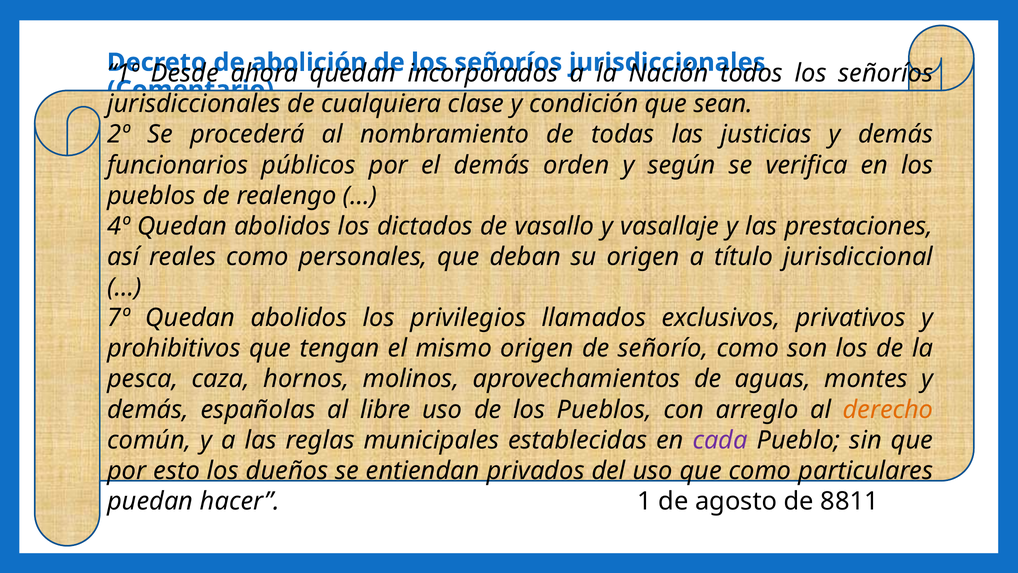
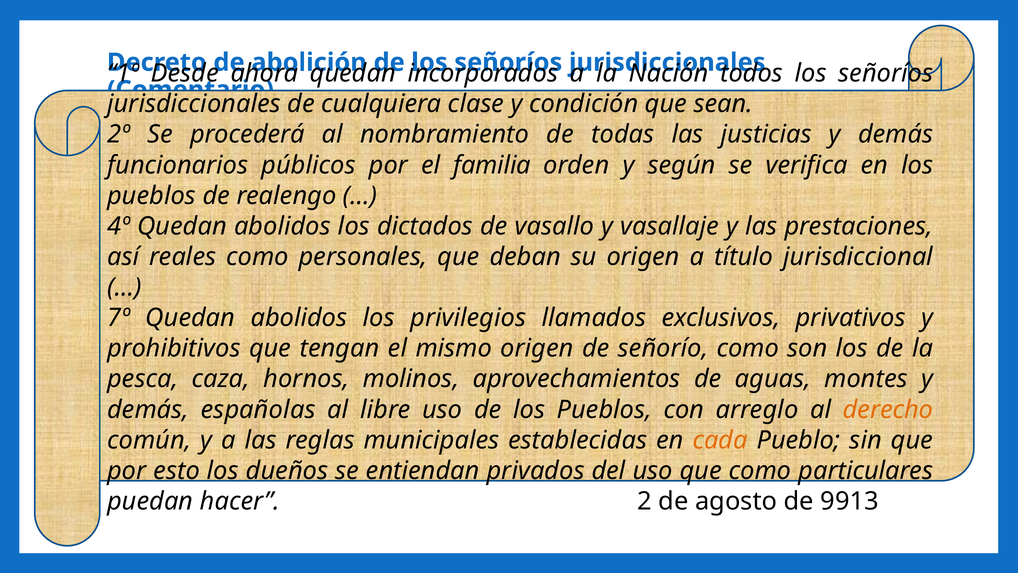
el demás: demás -> familia
cada colour: purple -> orange
1: 1 -> 2
8811: 8811 -> 9913
